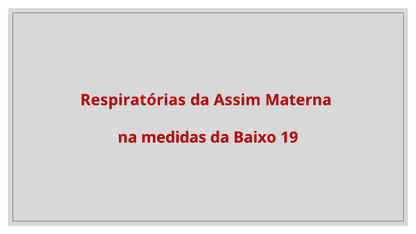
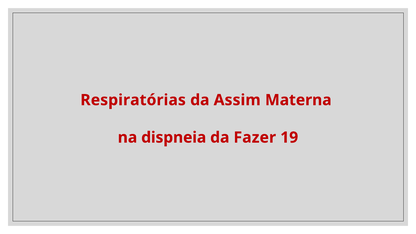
medidas: medidas -> dispneia
Baixo: Baixo -> Fazer
